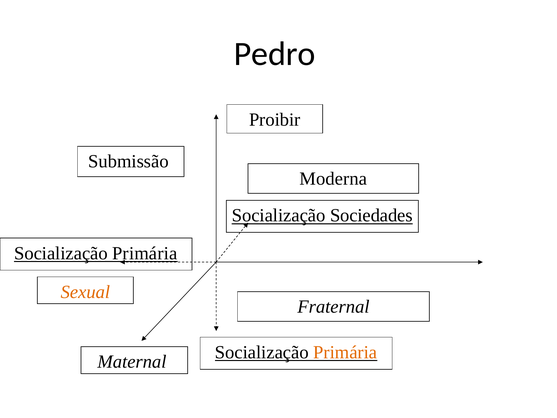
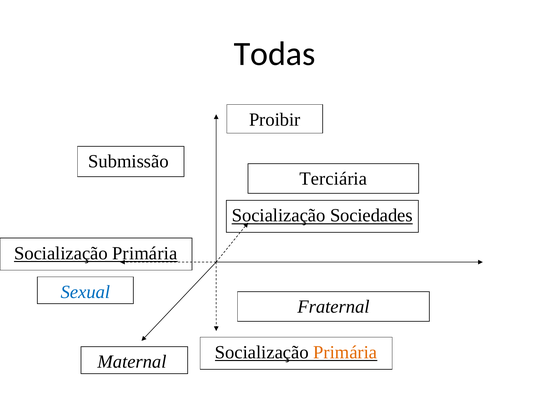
Pedro: Pedro -> Todas
Moderna: Moderna -> Terciária
Sexual colour: orange -> blue
